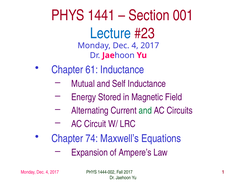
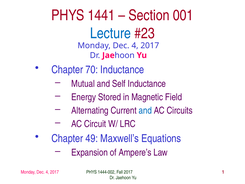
61: 61 -> 70
and at (145, 110) colour: green -> blue
74: 74 -> 49
